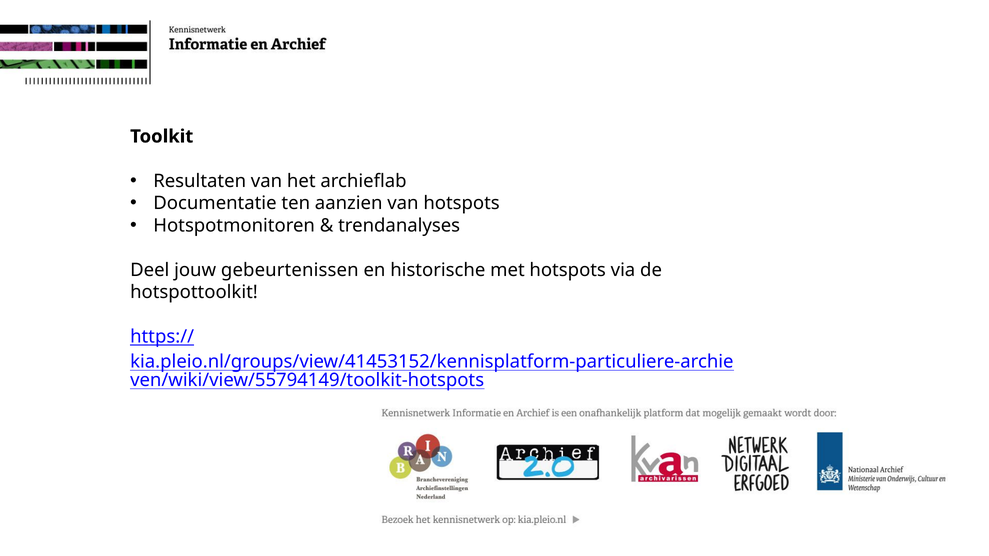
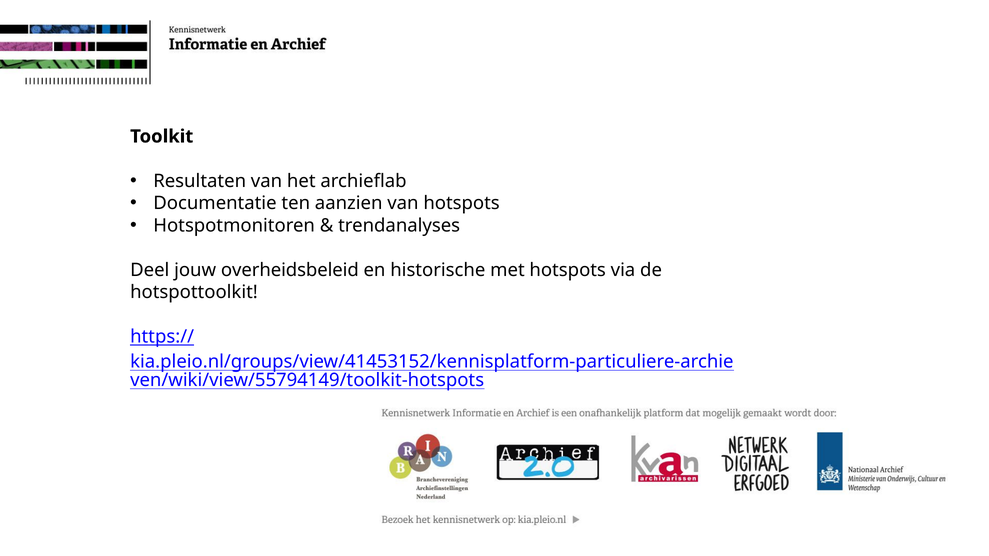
gebeurtenissen: gebeurtenissen -> overheidsbeleid
